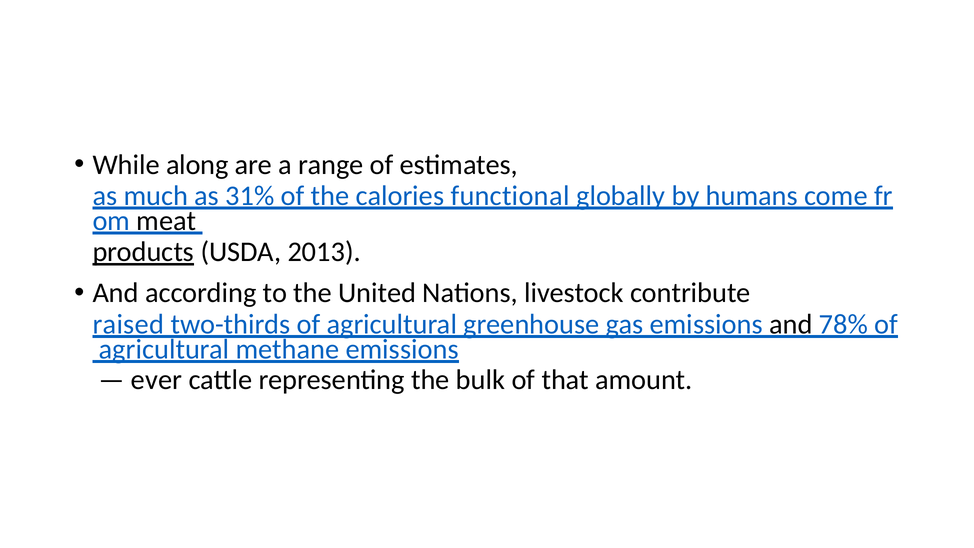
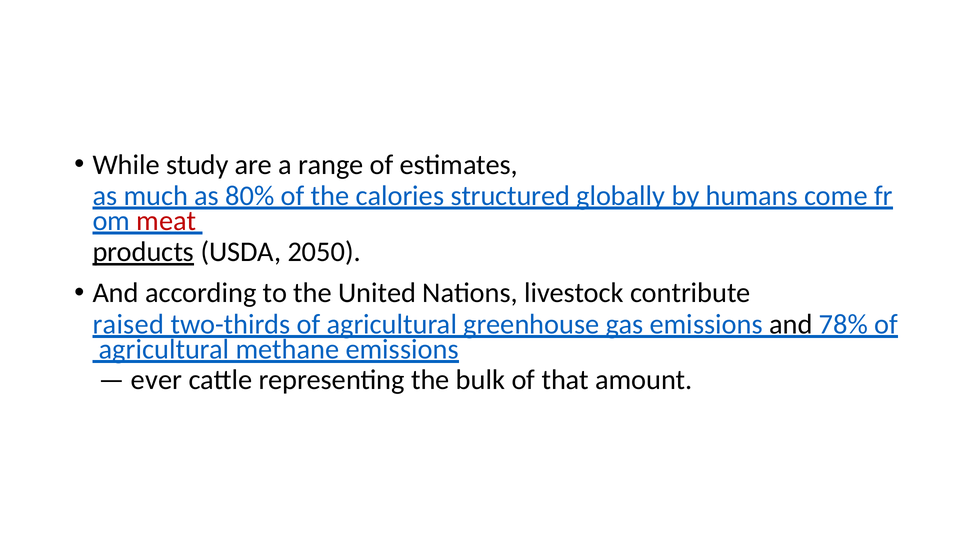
along: along -> study
31%: 31% -> 80%
functional: functional -> structured
meat colour: black -> red
2013: 2013 -> 2050
